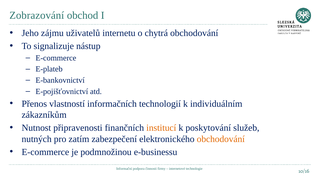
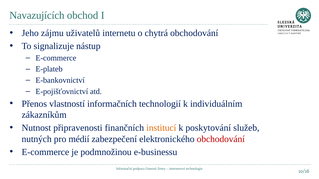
Zobrazování: Zobrazování -> Navazujících
zatím: zatím -> médií
obchodování at (221, 139) colour: orange -> red
